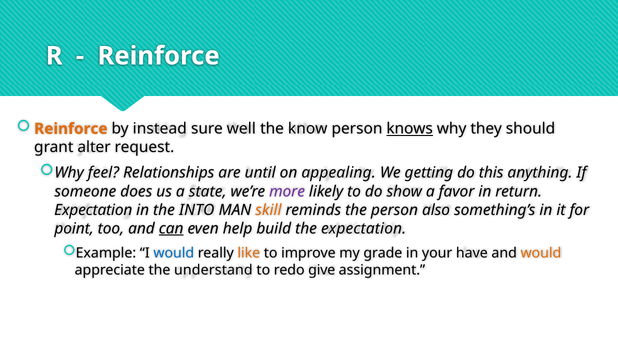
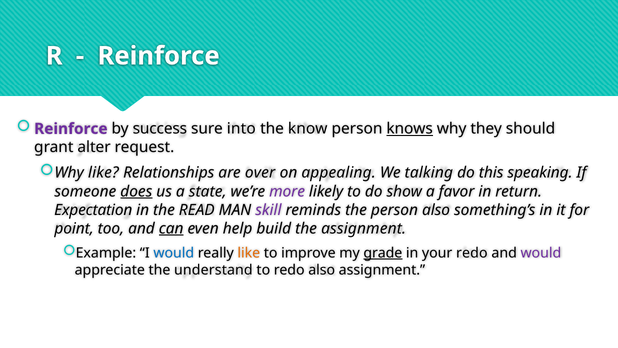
Reinforce at (71, 129) colour: orange -> purple
instead: instead -> success
well: well -> into
Why feel: feel -> like
until: until -> over
getting: getting -> talking
anything: anything -> speaking
does underline: none -> present
INTO: INTO -> READ
skill colour: orange -> purple
the expectation: expectation -> assignment
grade underline: none -> present
your have: have -> redo
would at (541, 253) colour: orange -> purple
redo give: give -> also
